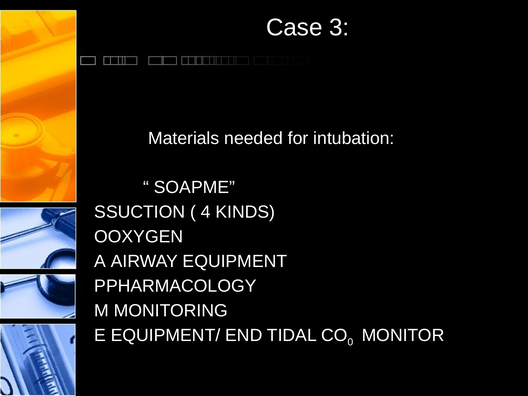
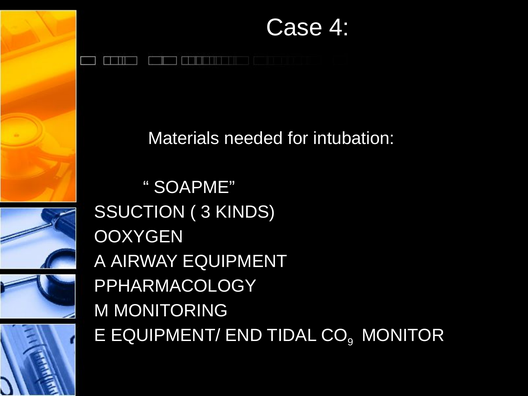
3: 3 -> 4
4: 4 -> 3
0: 0 -> 9
